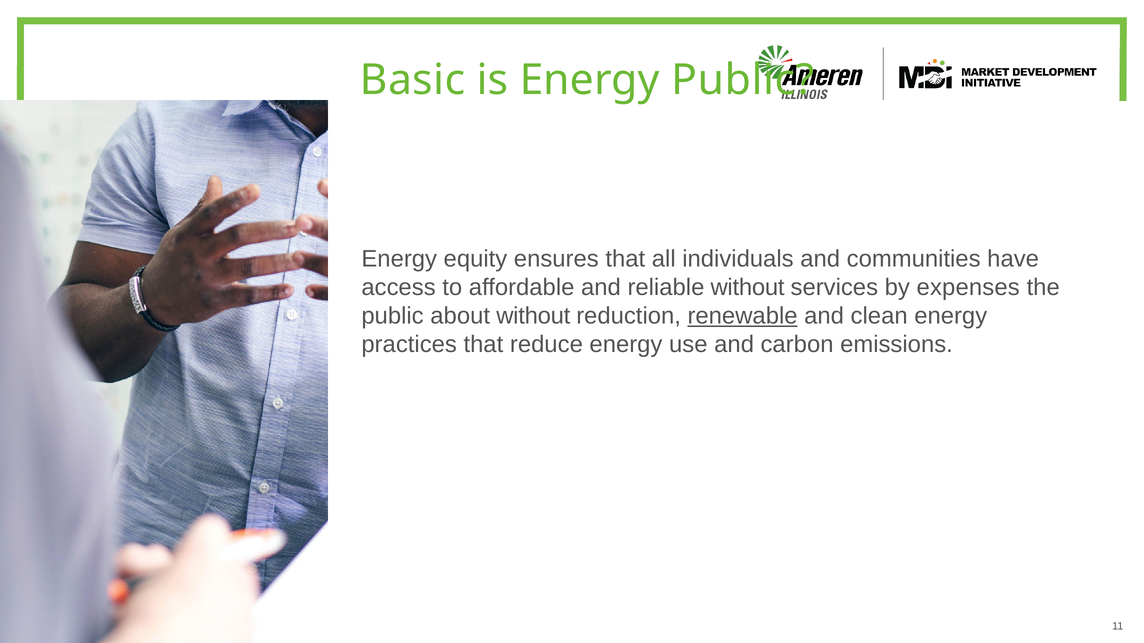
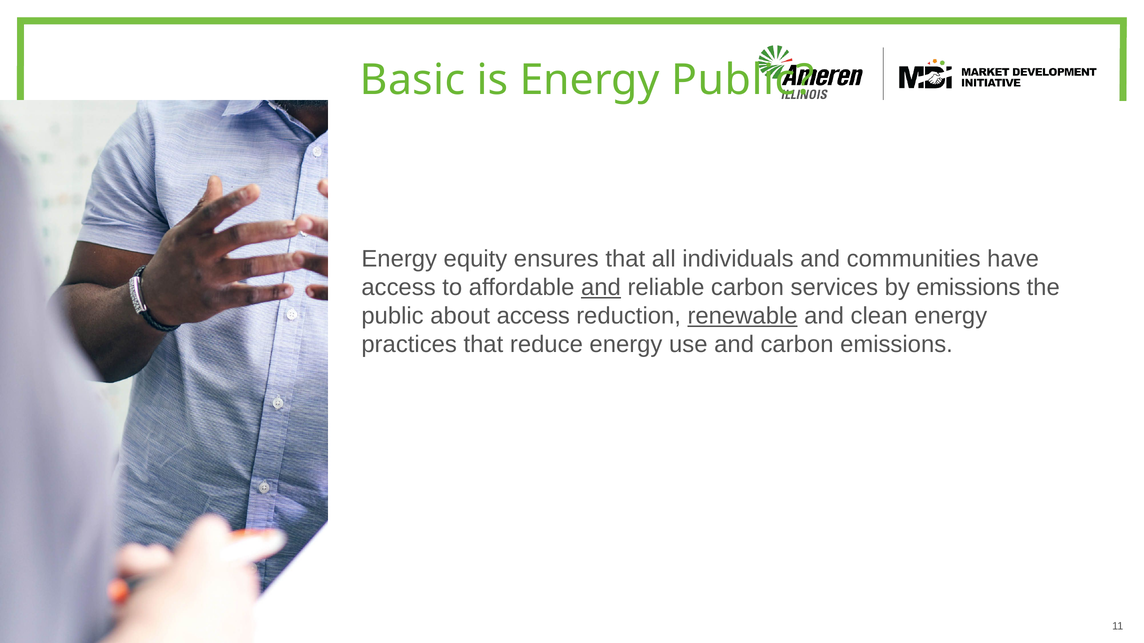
and at (601, 288) underline: none -> present
reliable without: without -> carbon
by expenses: expenses -> emissions
about without: without -> access
